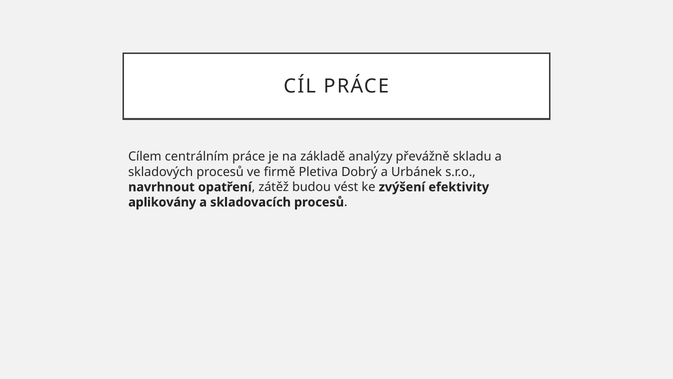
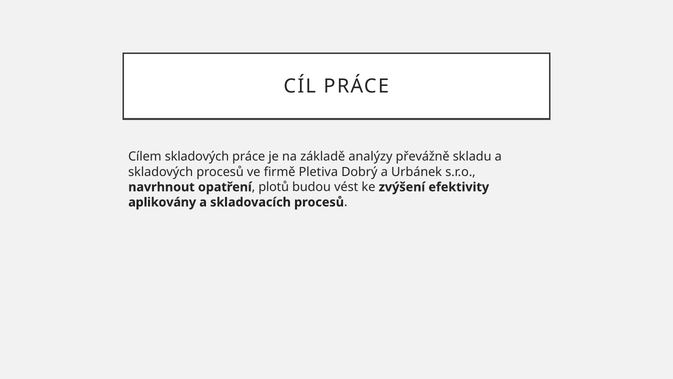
Cílem centrálním: centrálním -> skladových
zátěž: zátěž -> plotů
